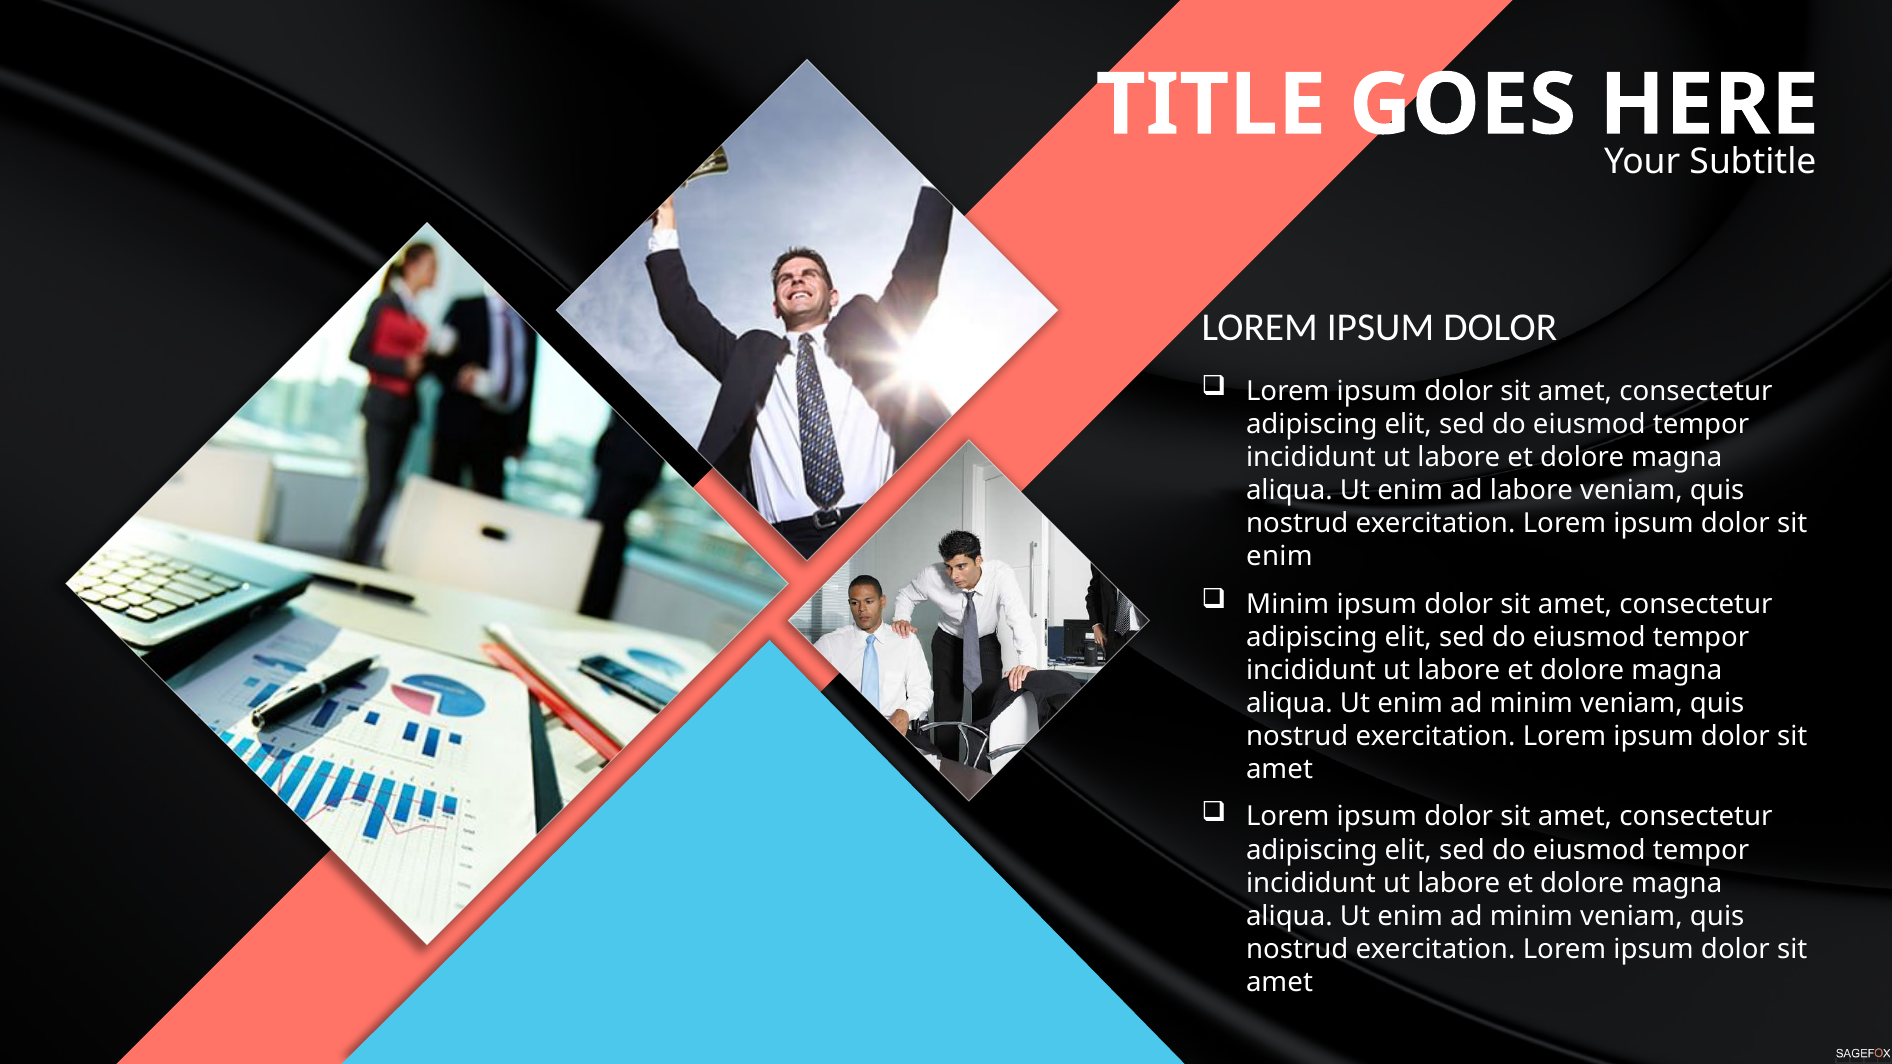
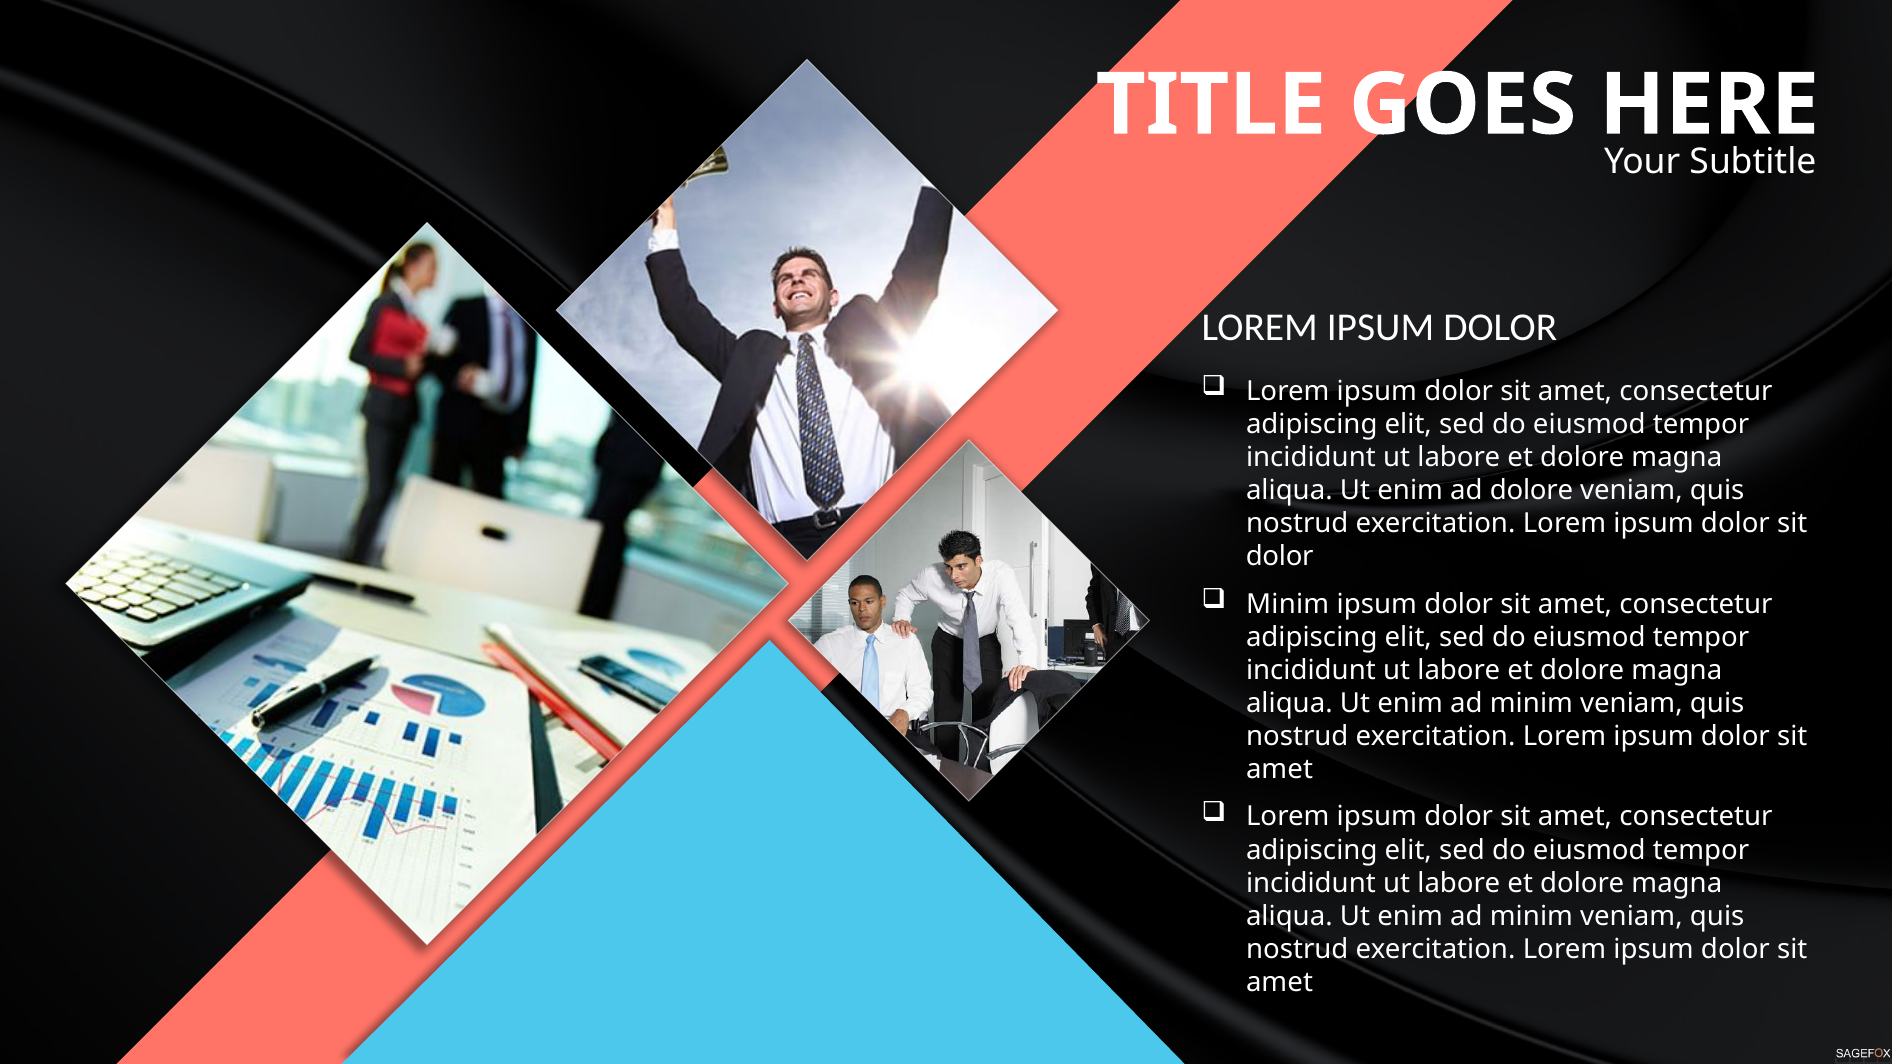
ad labore: labore -> dolore
enim at (1279, 557): enim -> dolor
